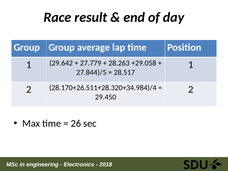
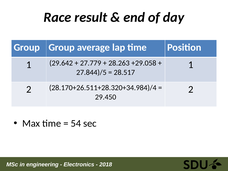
26: 26 -> 54
